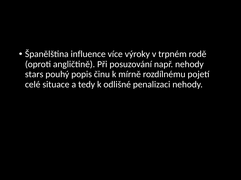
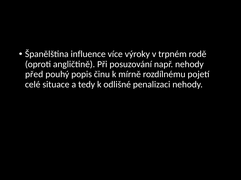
stars: stars -> před
